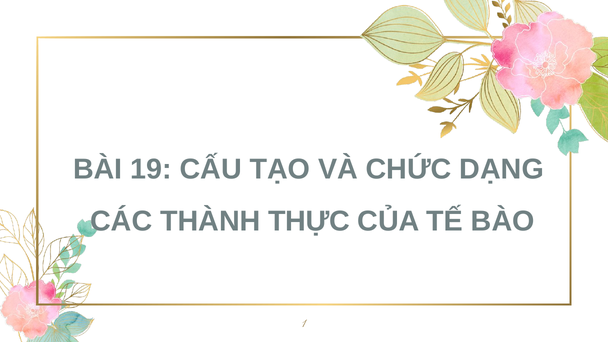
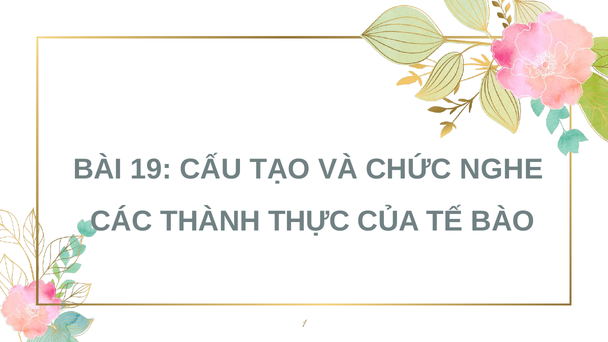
DẠNG: DẠNG -> NGHE
